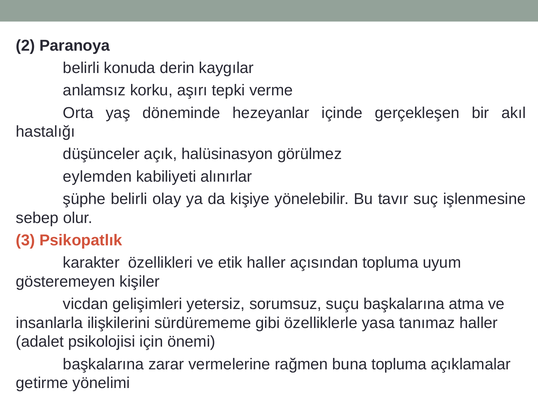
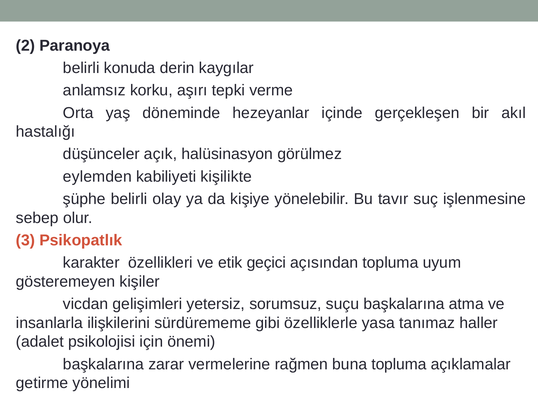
alınırlar: alınırlar -> kişilikte
etik haller: haller -> geçici
